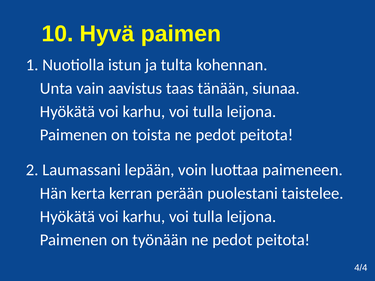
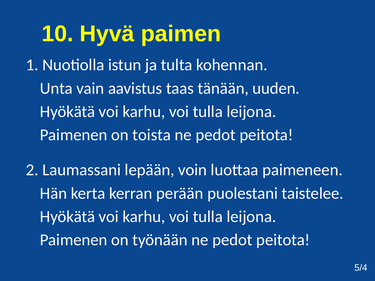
siunaa: siunaa -> uuden
4/4: 4/4 -> 5/4
